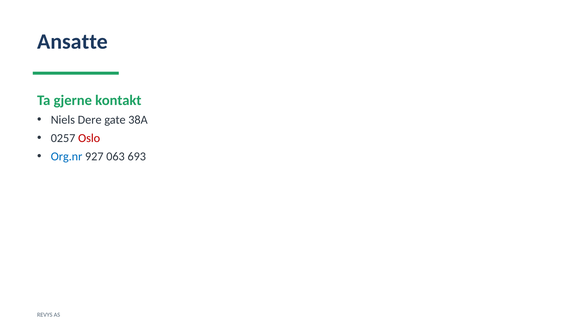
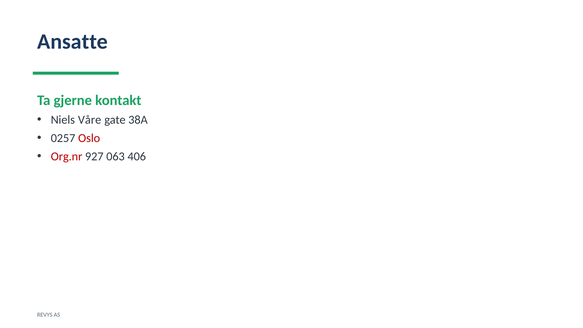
Dere: Dere -> Våre
Org.nr colour: blue -> red
693: 693 -> 406
